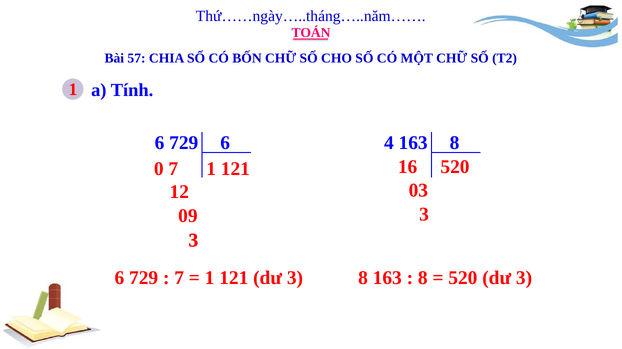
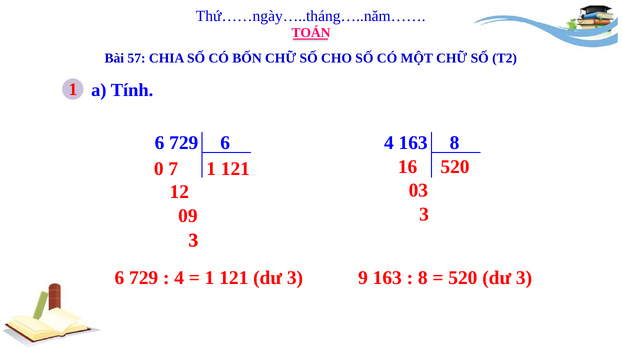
7 at (179, 278): 7 -> 4
3 8: 8 -> 9
